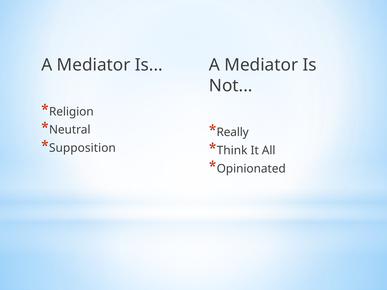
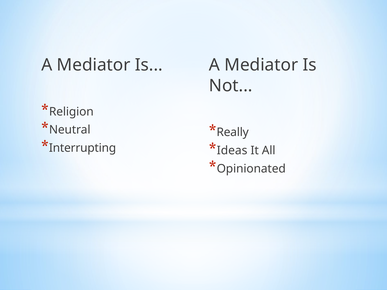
Supposition: Supposition -> Interrupting
Think: Think -> Ideas
